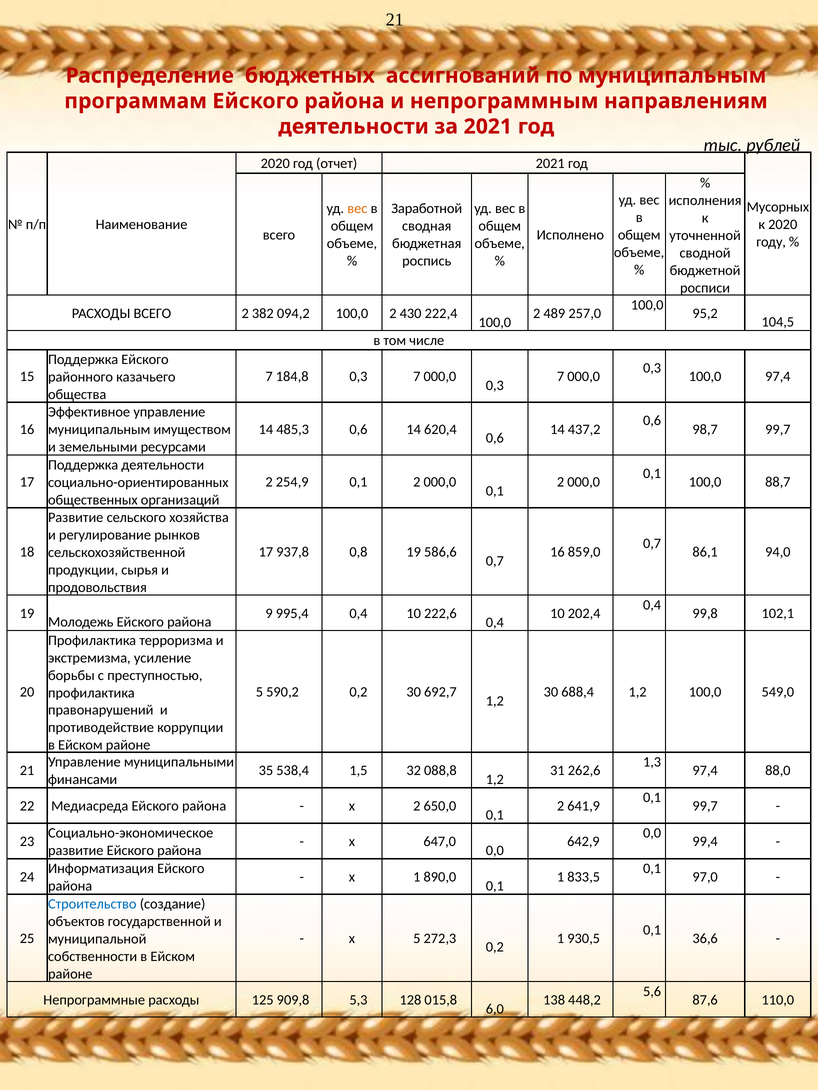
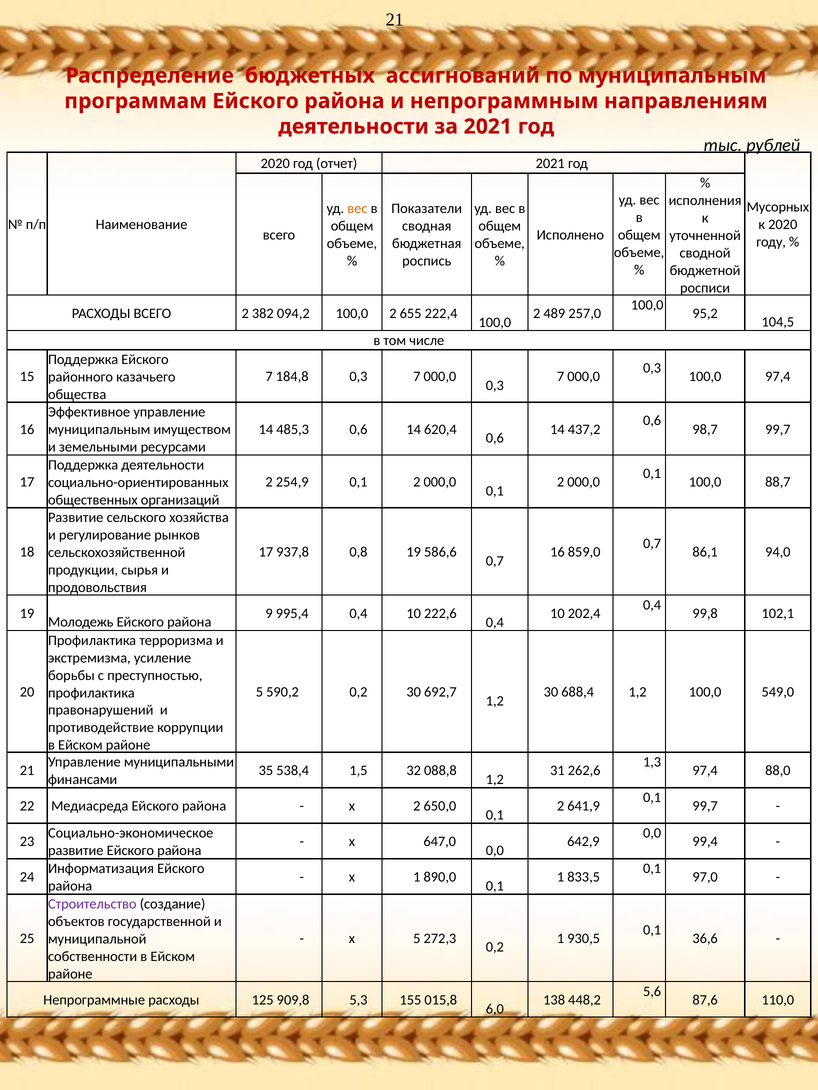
Заработной: Заработной -> Показатели
430: 430 -> 655
Строительство colour: blue -> purple
128: 128 -> 155
